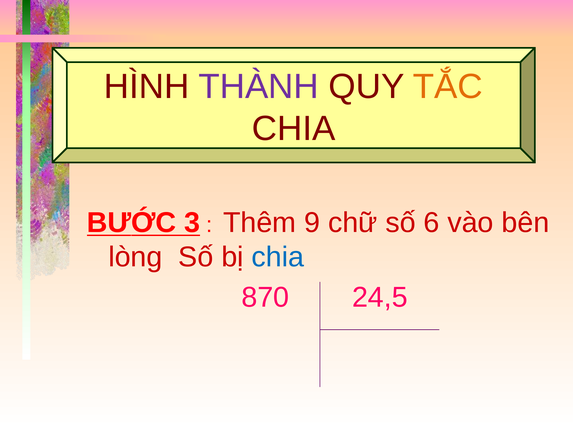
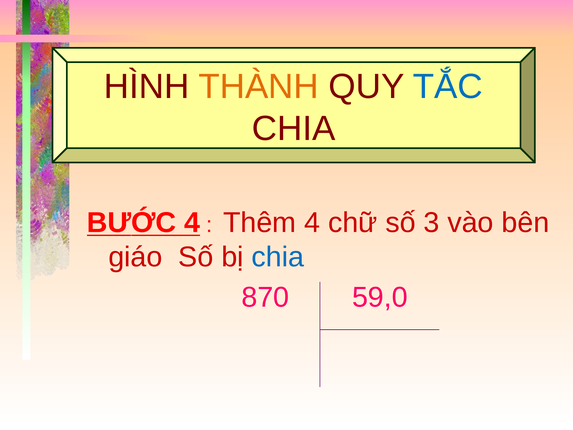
THÀNH colour: purple -> orange
TẮC colour: orange -> blue
BƯỚC 3: 3 -> 4
Thêm 9: 9 -> 4
6: 6 -> 3
lòng: lòng -> giáo
24,5: 24,5 -> 59,0
